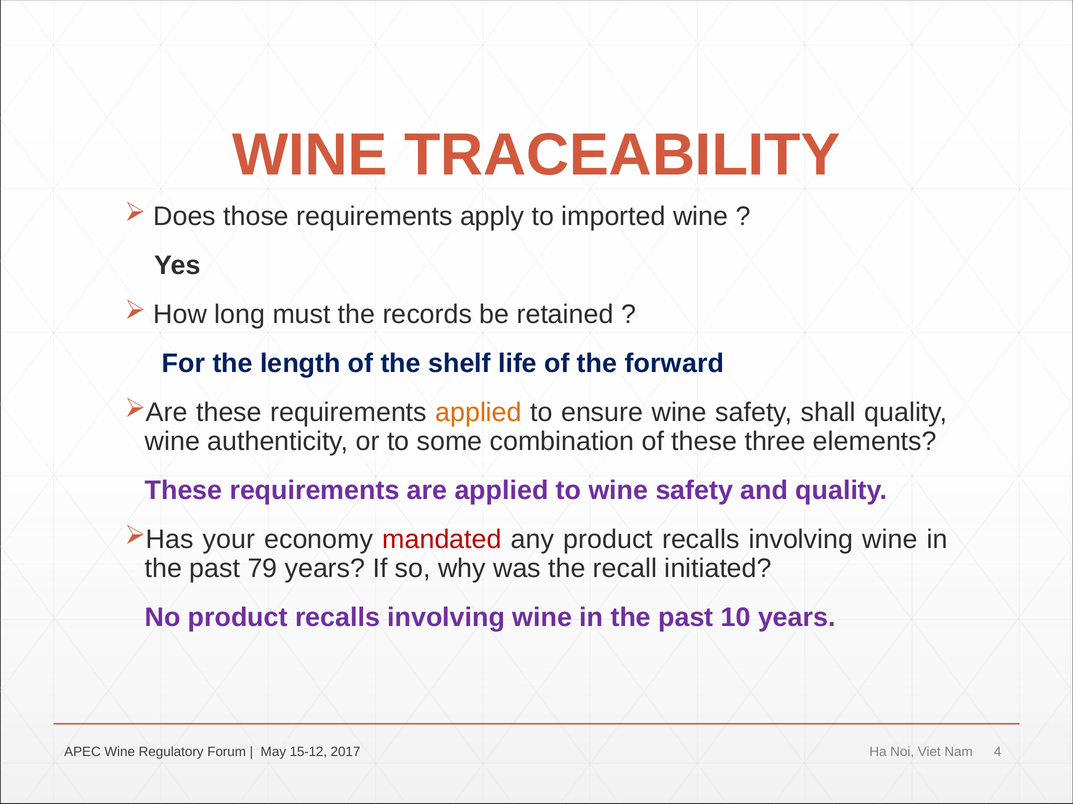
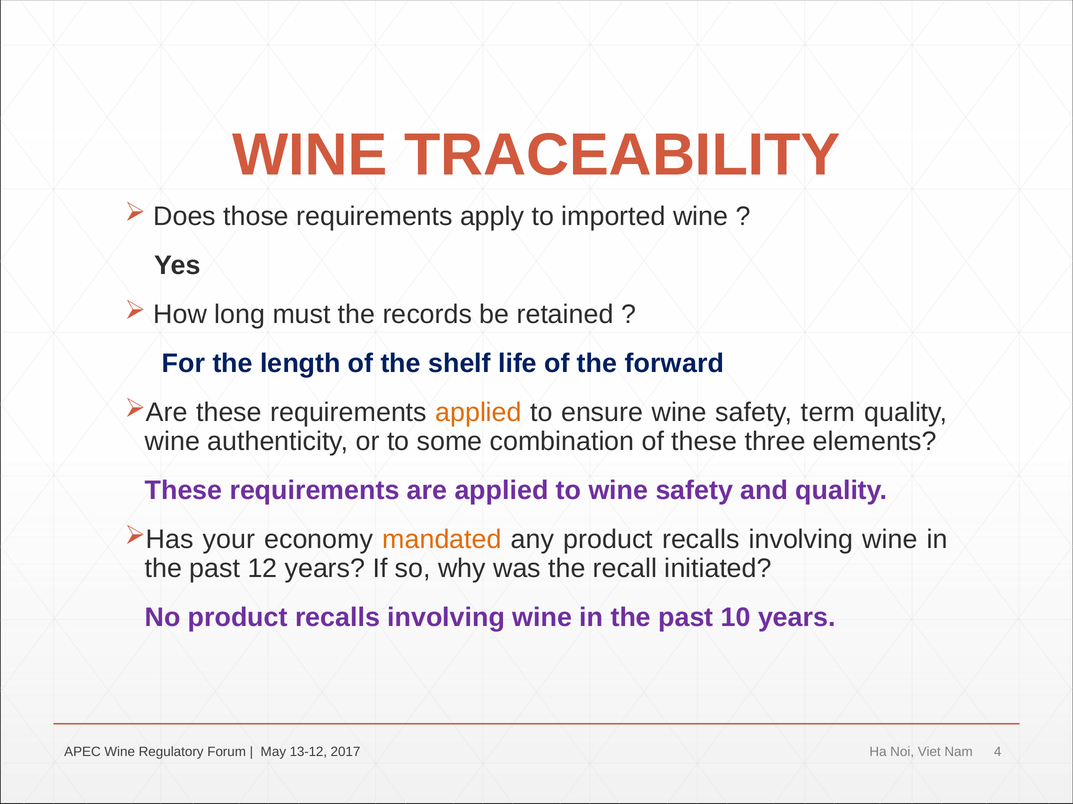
shall: shall -> term
mandated colour: red -> orange
79: 79 -> 12
15-12: 15-12 -> 13-12
